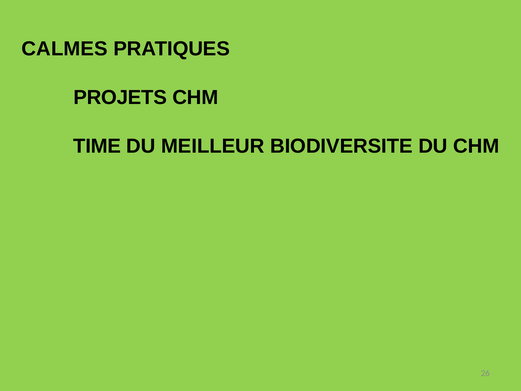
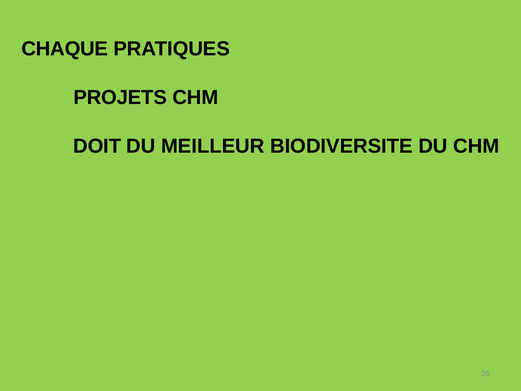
CALMES: CALMES -> CHAQUE
TIME: TIME -> DOIT
